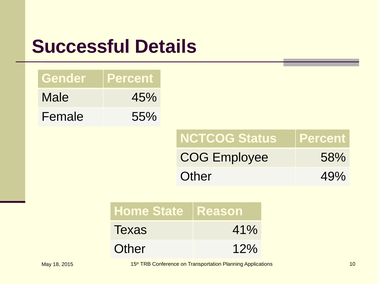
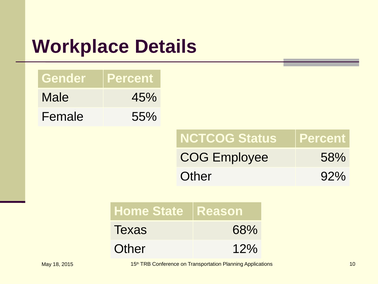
Successful: Successful -> Workplace
49%: 49% -> 92%
41%: 41% -> 68%
